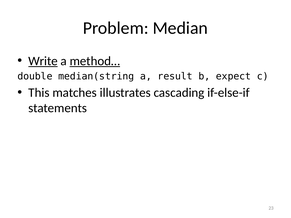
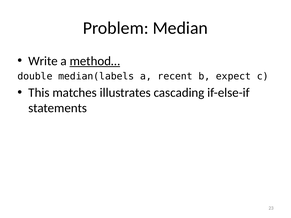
Write underline: present -> none
median(string: median(string -> median(labels
result: result -> recent
